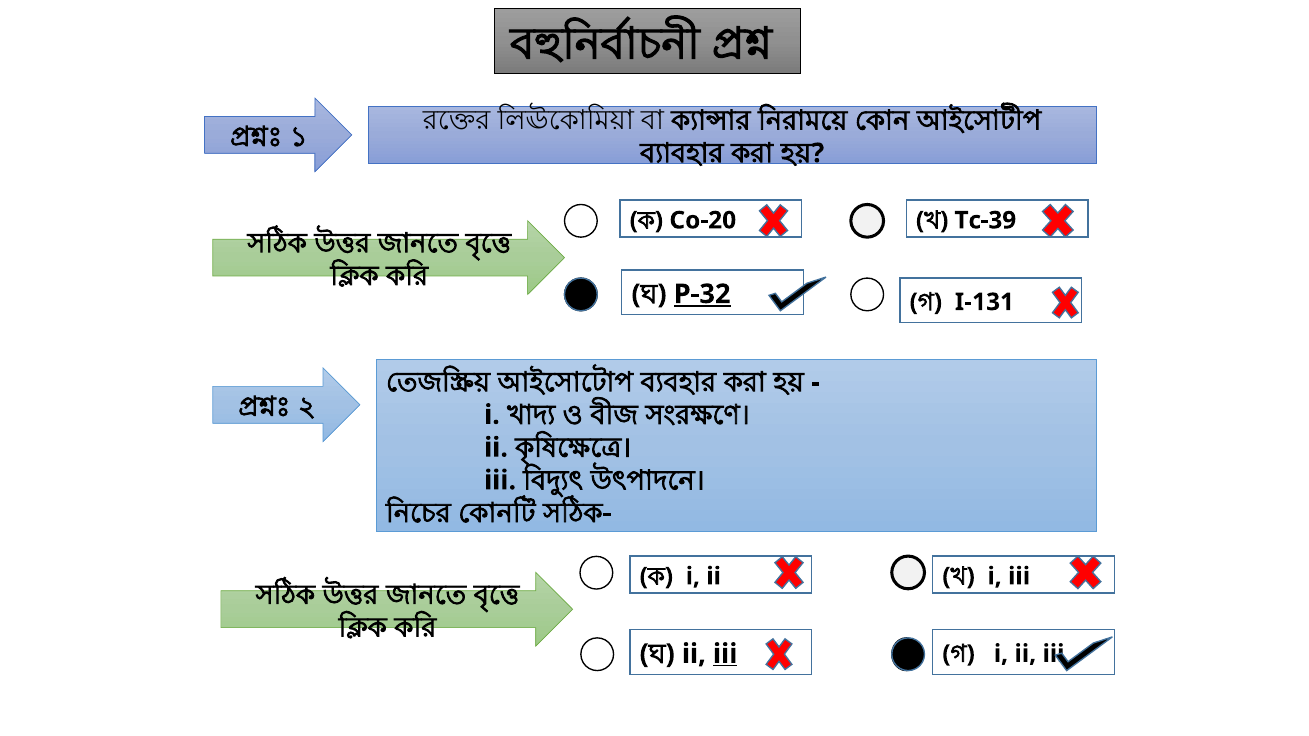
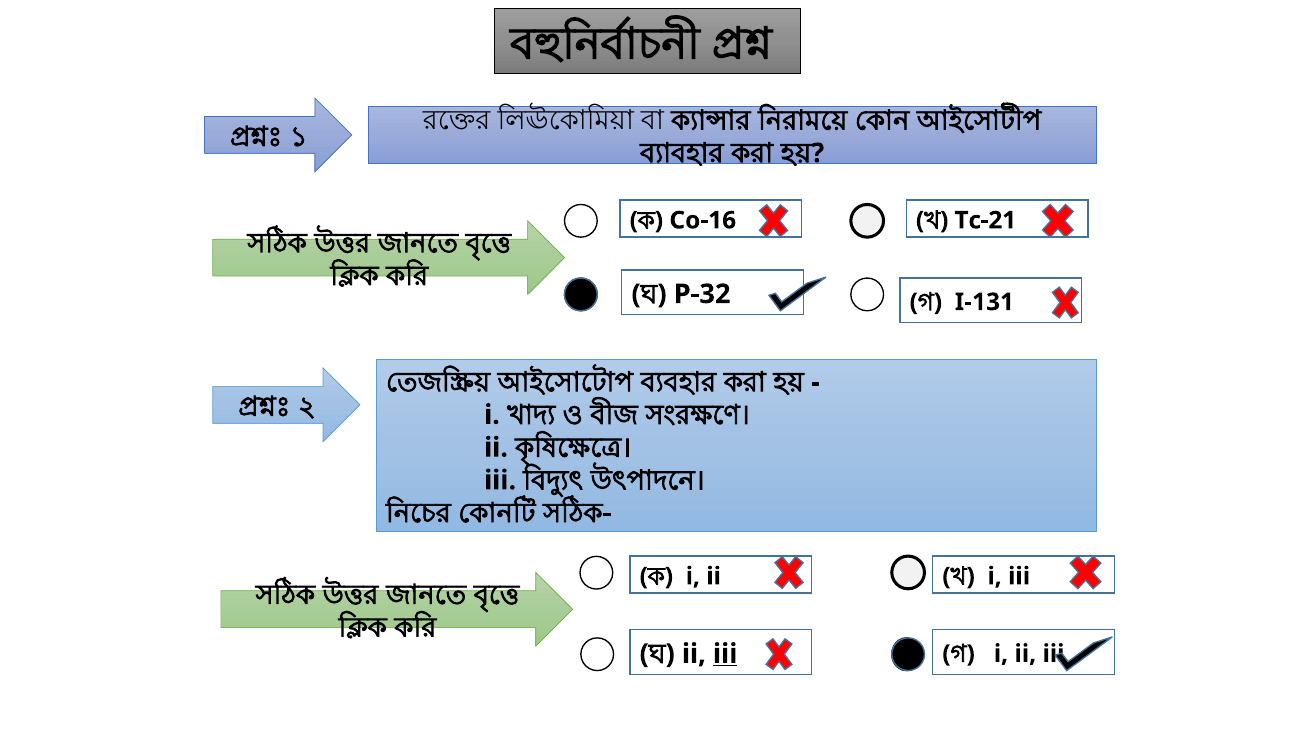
Co-20: Co-20 -> Co-16
Tc-39: Tc-39 -> Tc-21
P-32 underline: present -> none
